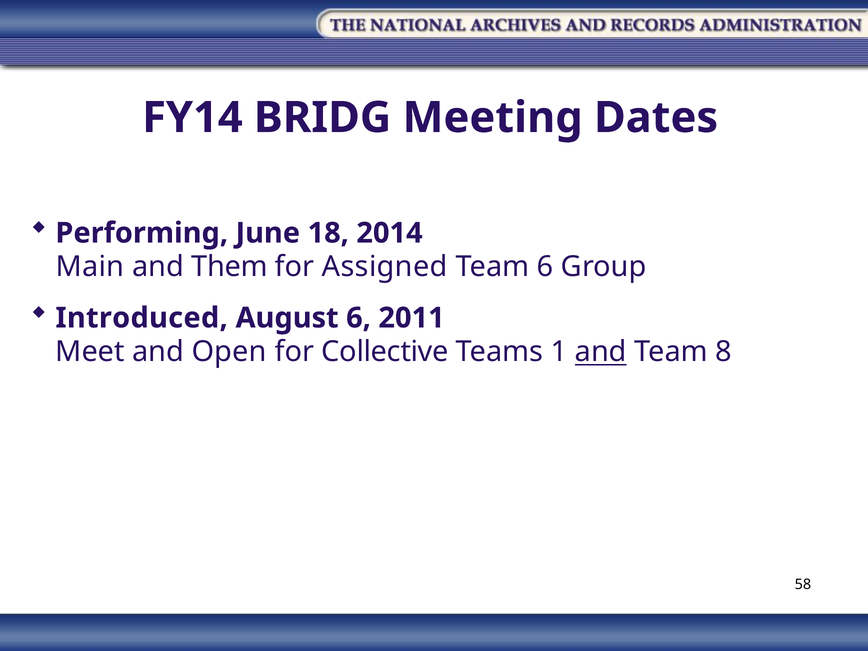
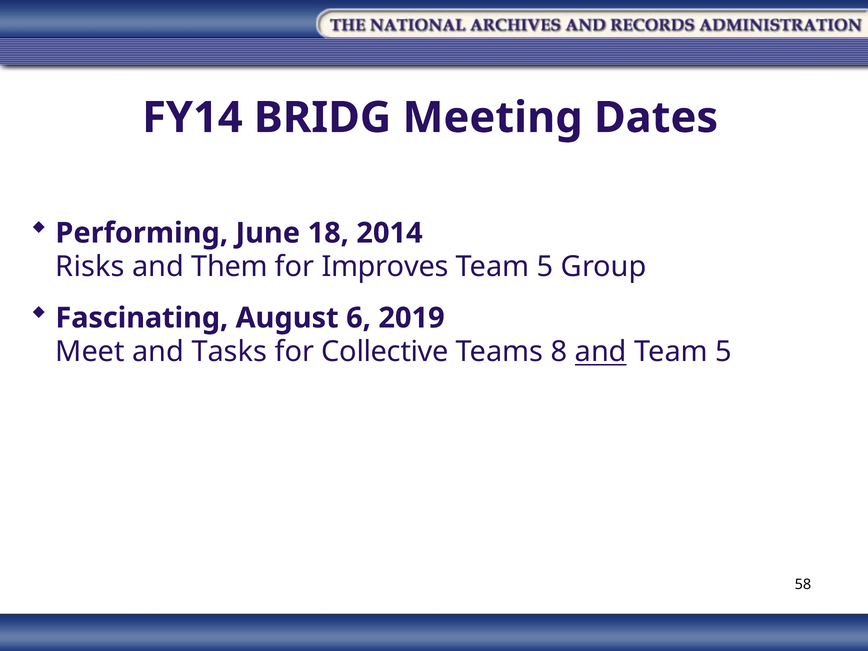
Main: Main -> Risks
Assigned: Assigned -> Improves
6 at (545, 267): 6 -> 5
Introduced: Introduced -> Fascinating
2011: 2011 -> 2019
Open: Open -> Tasks
1: 1 -> 8
and Team 8: 8 -> 5
